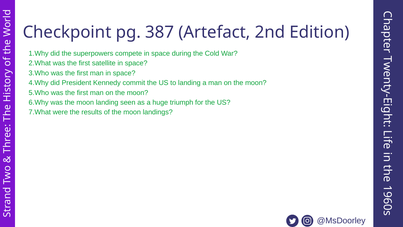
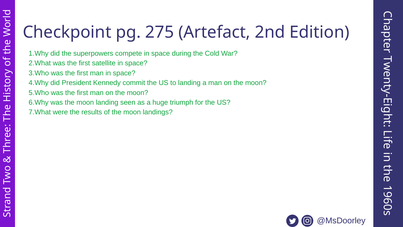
387: 387 -> 275
